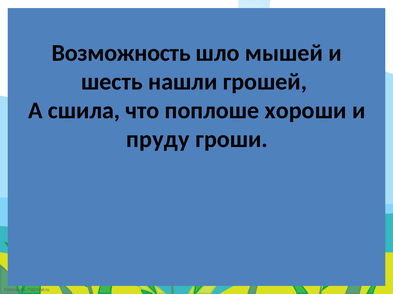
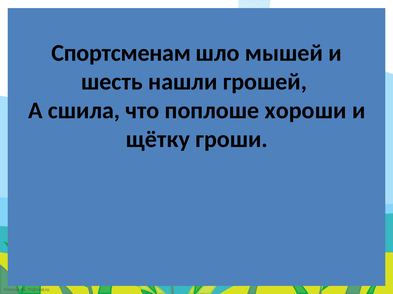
Возможность: Возможность -> Спортсменам
пруду: пруду -> щётку
